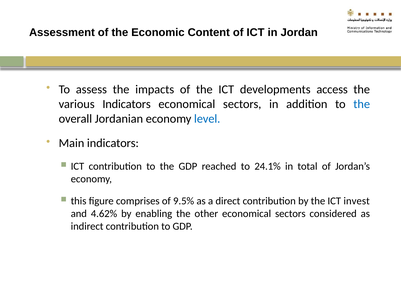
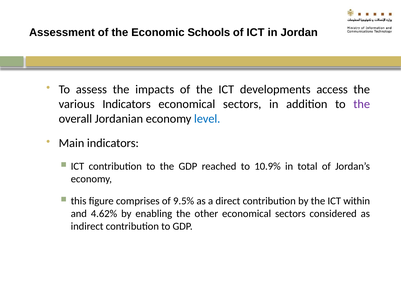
Content: Content -> Schools
the at (362, 104) colour: blue -> purple
24.1%: 24.1% -> 10.9%
invest: invest -> within
